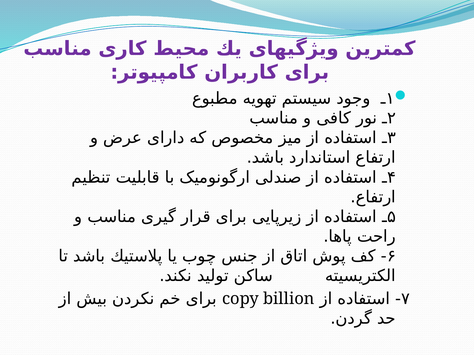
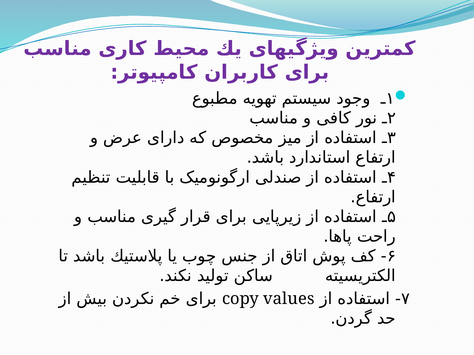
billion: billion -> values
